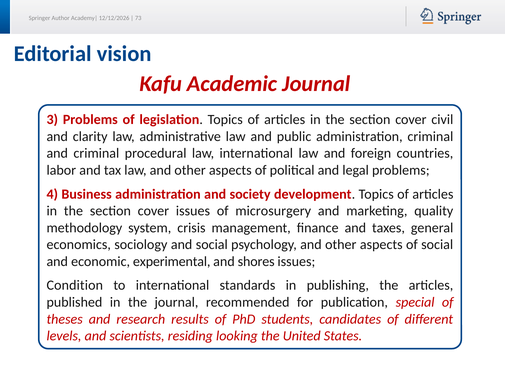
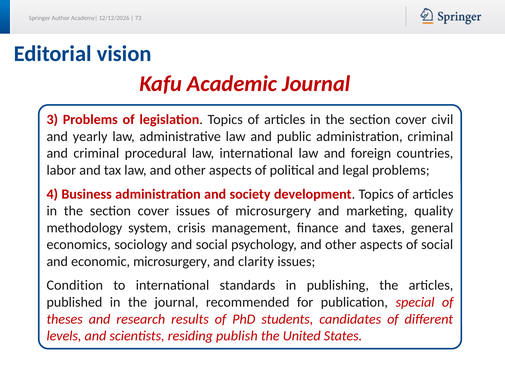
clarity: clarity -> yearly
economic experimental: experimental -> microsurgery
shores: shores -> clarity
looking: looking -> publish
